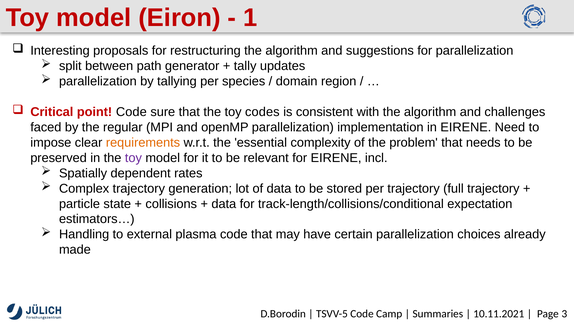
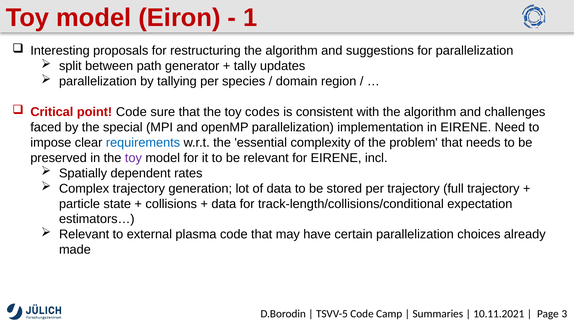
regular: regular -> special
requirements colour: orange -> blue
Handling at (84, 234): Handling -> Relevant
